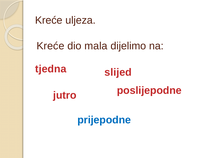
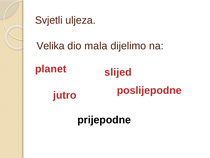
Kreće at (49, 20): Kreće -> Svjetli
Kreće at (50, 46): Kreće -> Velika
tjedna: tjedna -> planet
prijepodne colour: blue -> black
